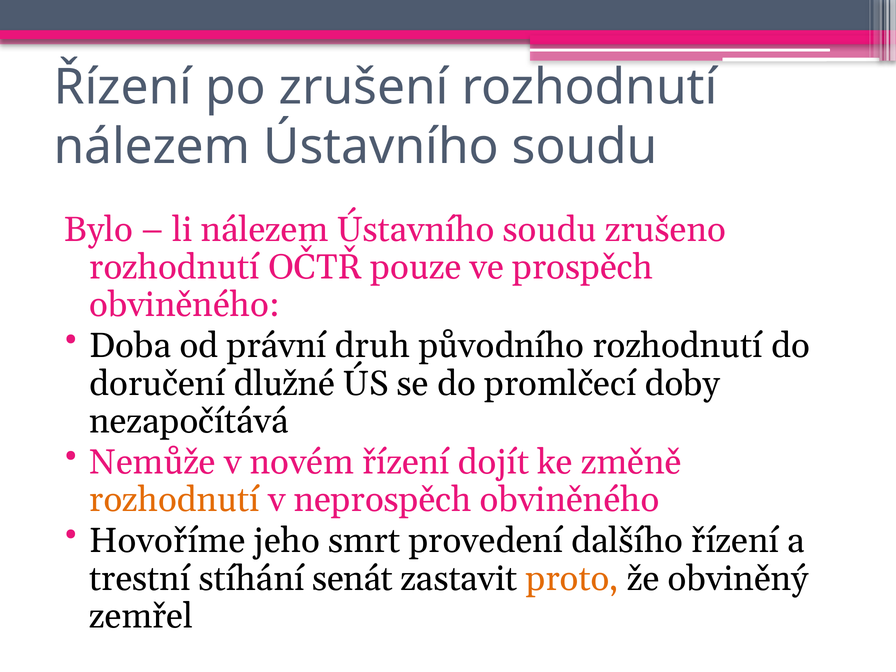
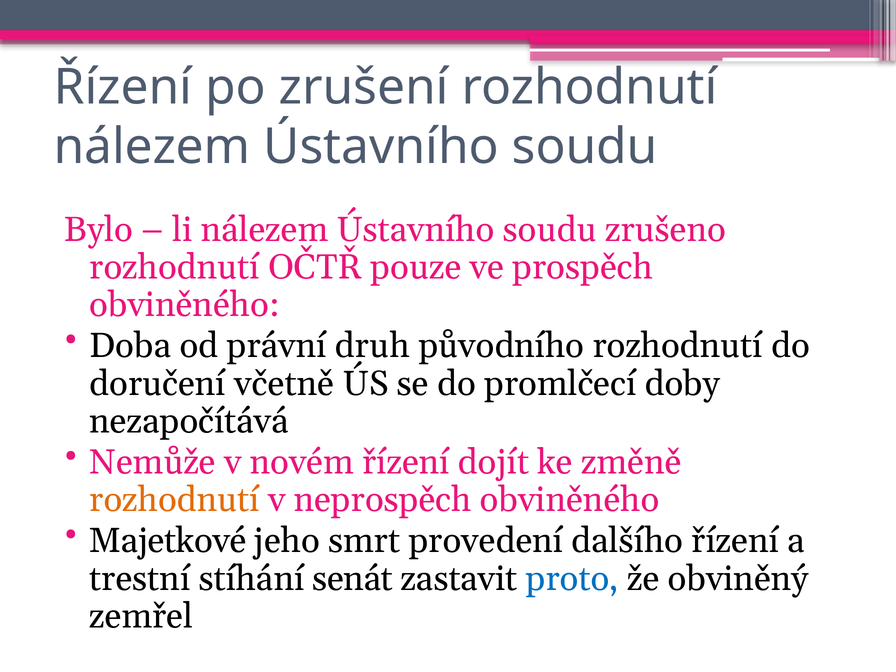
dlužné: dlužné -> včetně
Hovoříme: Hovoříme -> Majetkové
proto colour: orange -> blue
